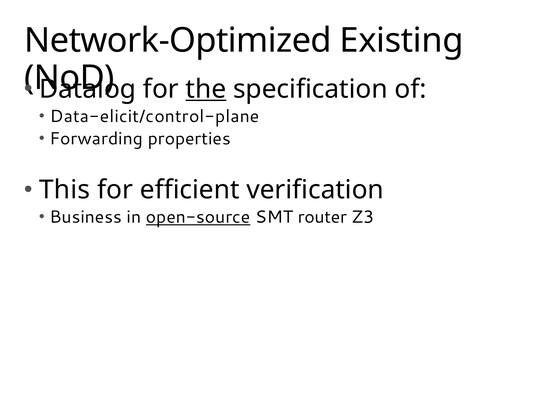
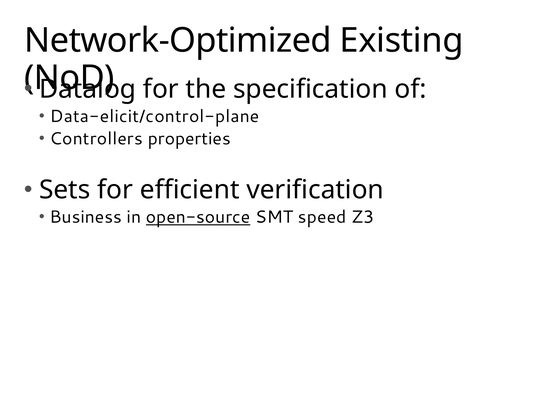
the underline: present -> none
Forwarding: Forwarding -> Controllers
This: This -> Sets
router: router -> speed
